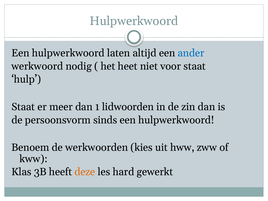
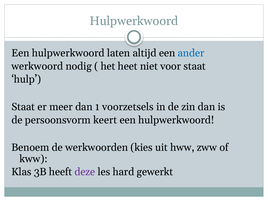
lidwoorden: lidwoorden -> voorzetsels
sinds: sinds -> keert
deze colour: orange -> purple
